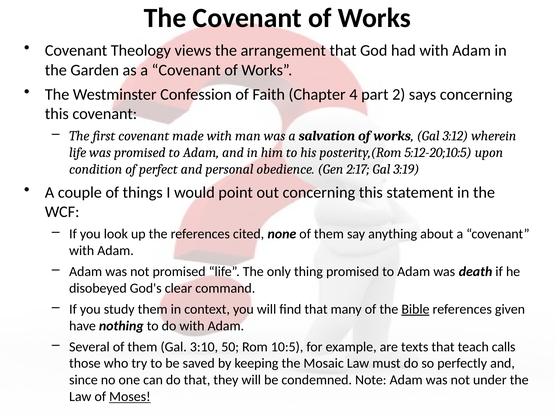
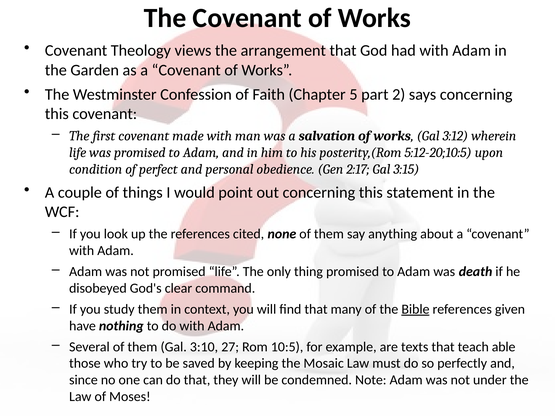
4: 4 -> 5
3:19: 3:19 -> 3:15
50: 50 -> 27
calls: calls -> able
Moses underline: present -> none
